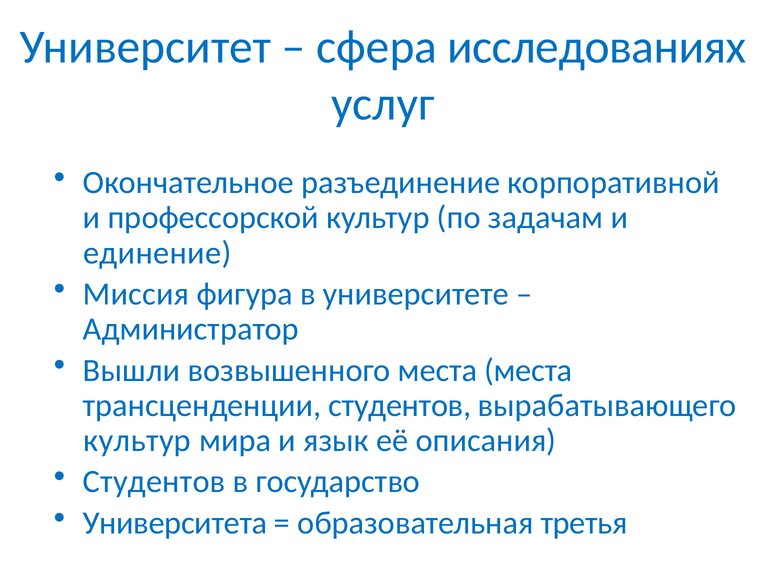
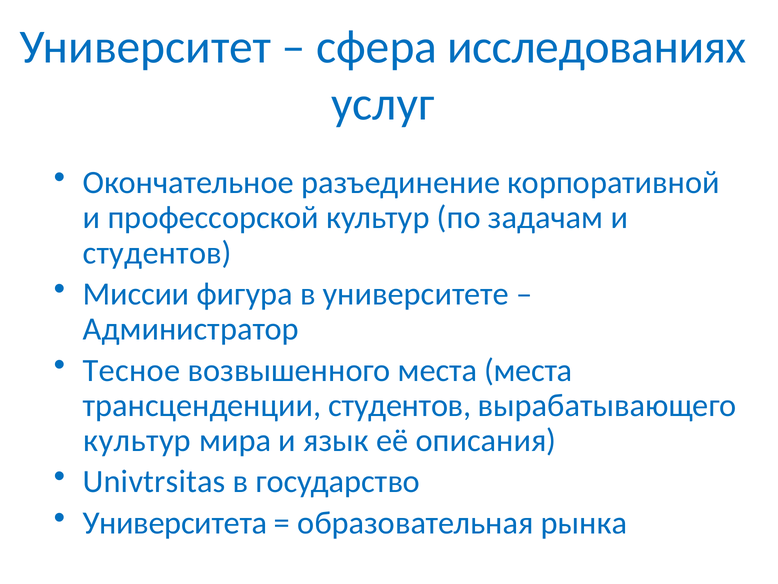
единение at (157, 253): единение -> студентов
Миссия: Миссия -> Миссии
Вышли: Вышли -> Тесное
Студентов at (154, 481): Студентов -> Univtrsitas
третья: третья -> рынка
